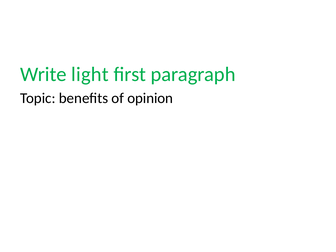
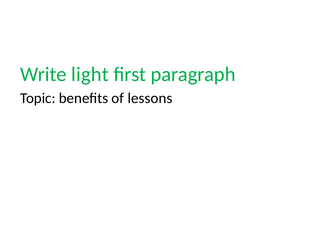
opinion: opinion -> lessons
